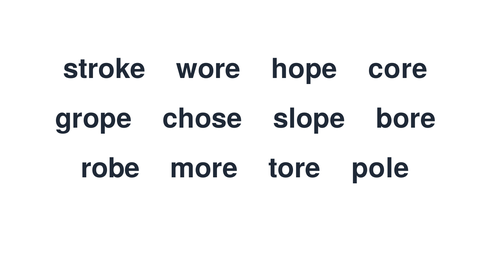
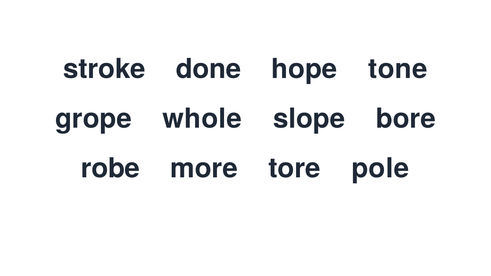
wore: wore -> done
core: core -> tone
chose: chose -> whole
